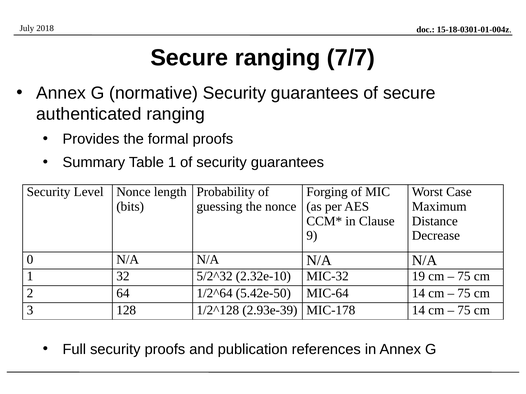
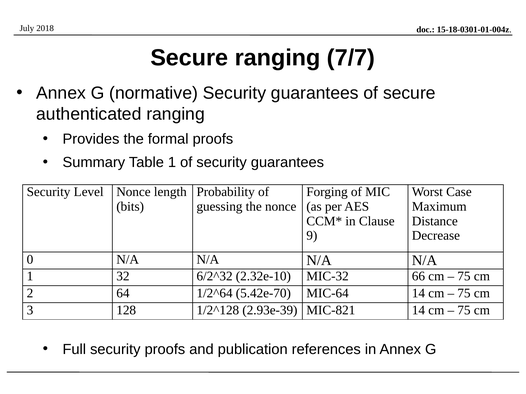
5/2^32: 5/2^32 -> 6/2^32
19: 19 -> 66
5.42e-50: 5.42e-50 -> 5.42e-70
MIC-178: MIC-178 -> MIC-821
